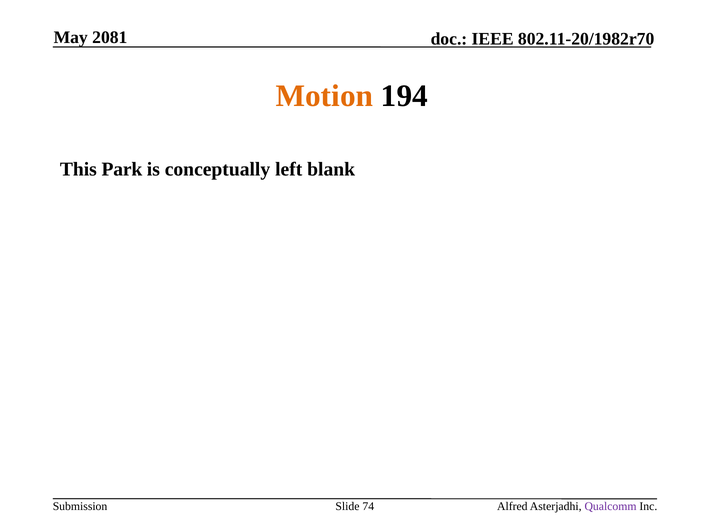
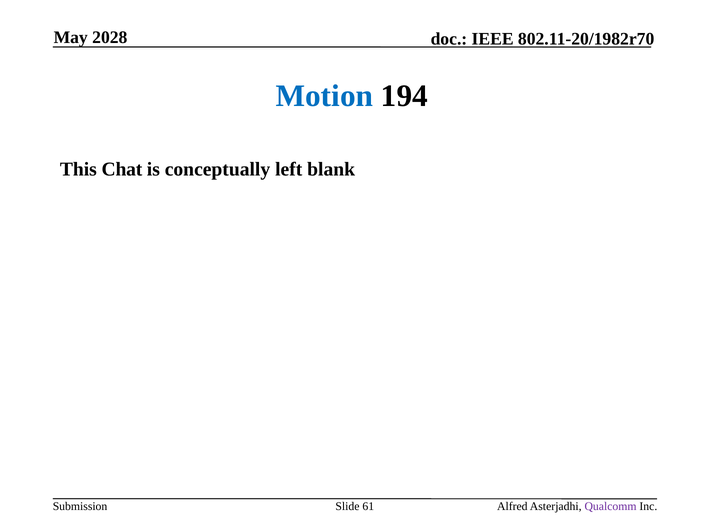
2081: 2081 -> 2028
Motion colour: orange -> blue
Park: Park -> Chat
74: 74 -> 61
